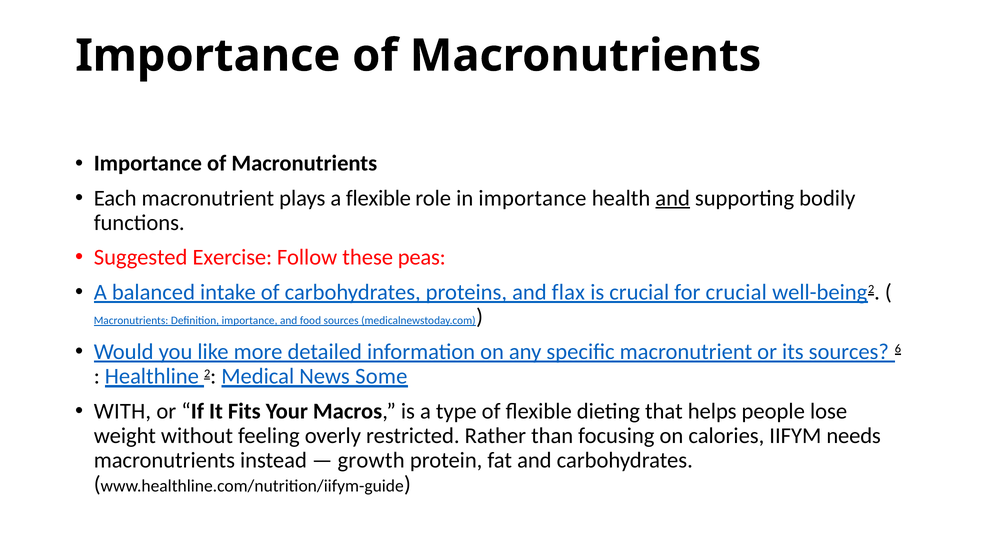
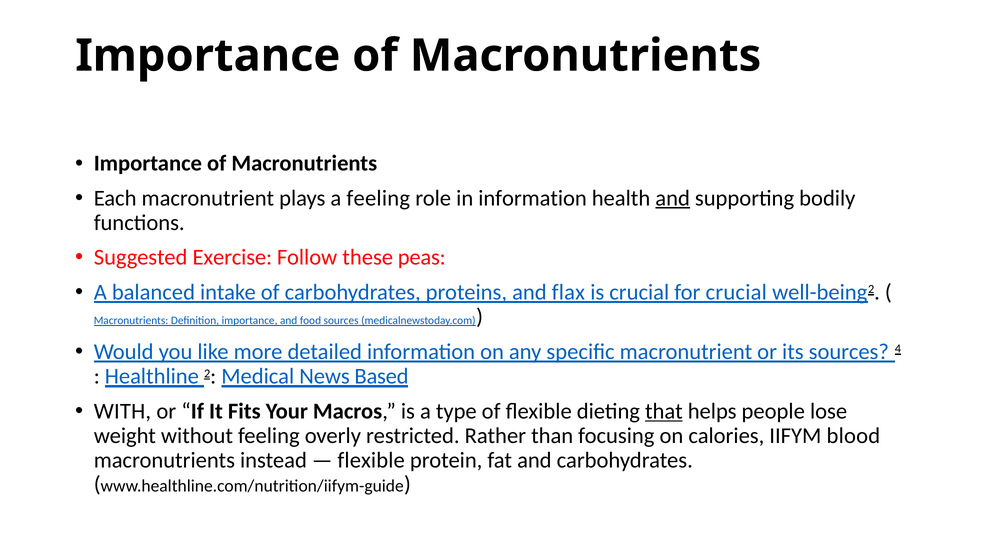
a flexible: flexible -> feeling
in importance: importance -> information
6: 6 -> 4
Some: Some -> Based
that underline: none -> present
needs: needs -> blood
growth at (371, 460): growth -> flexible
